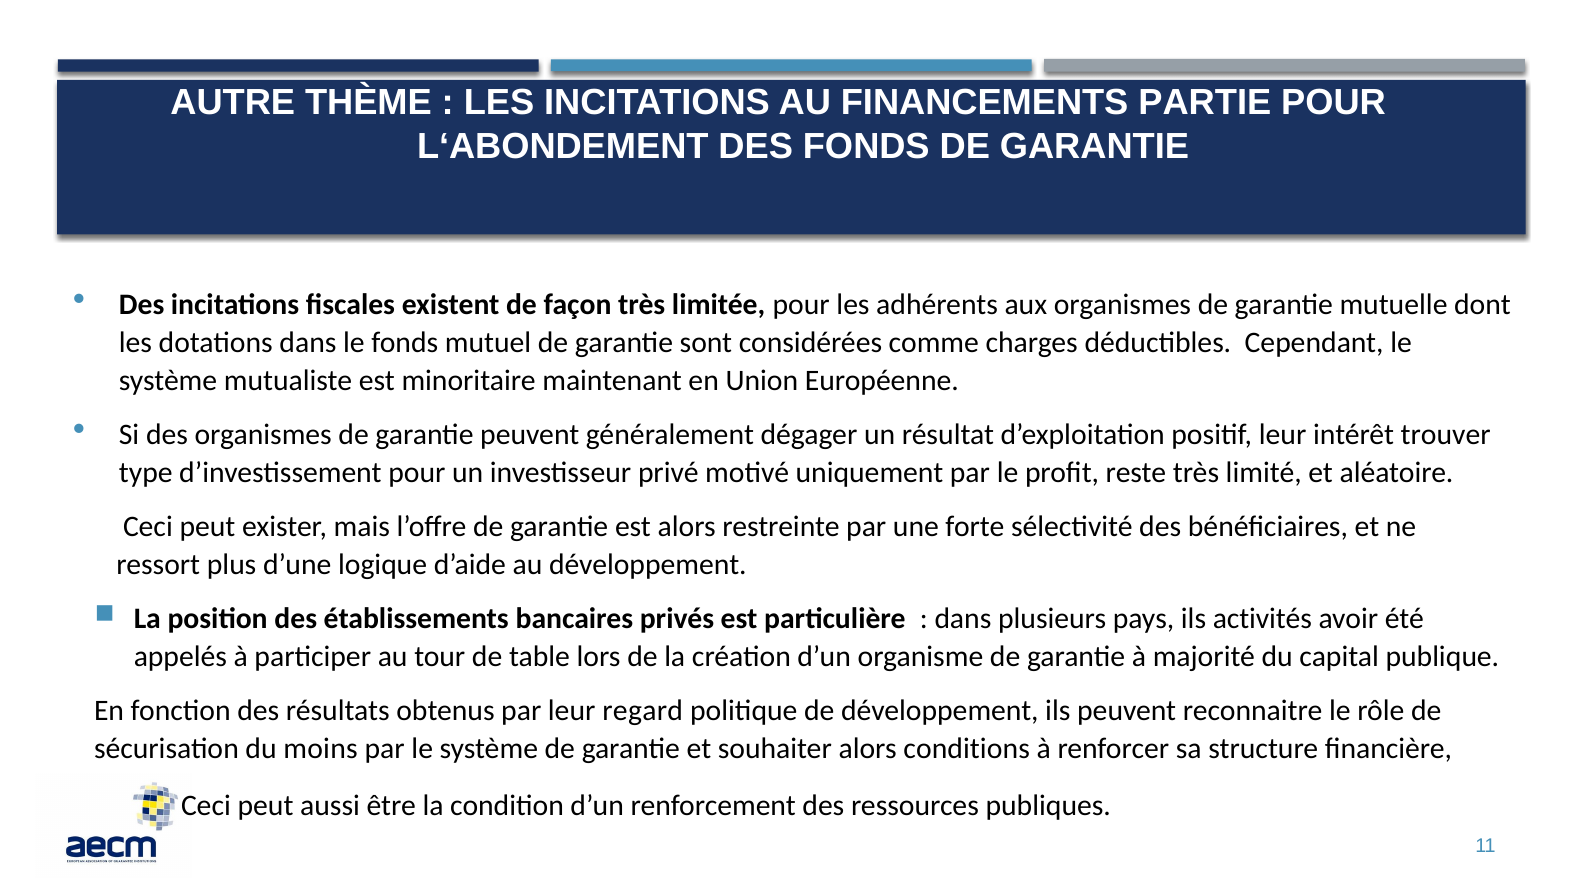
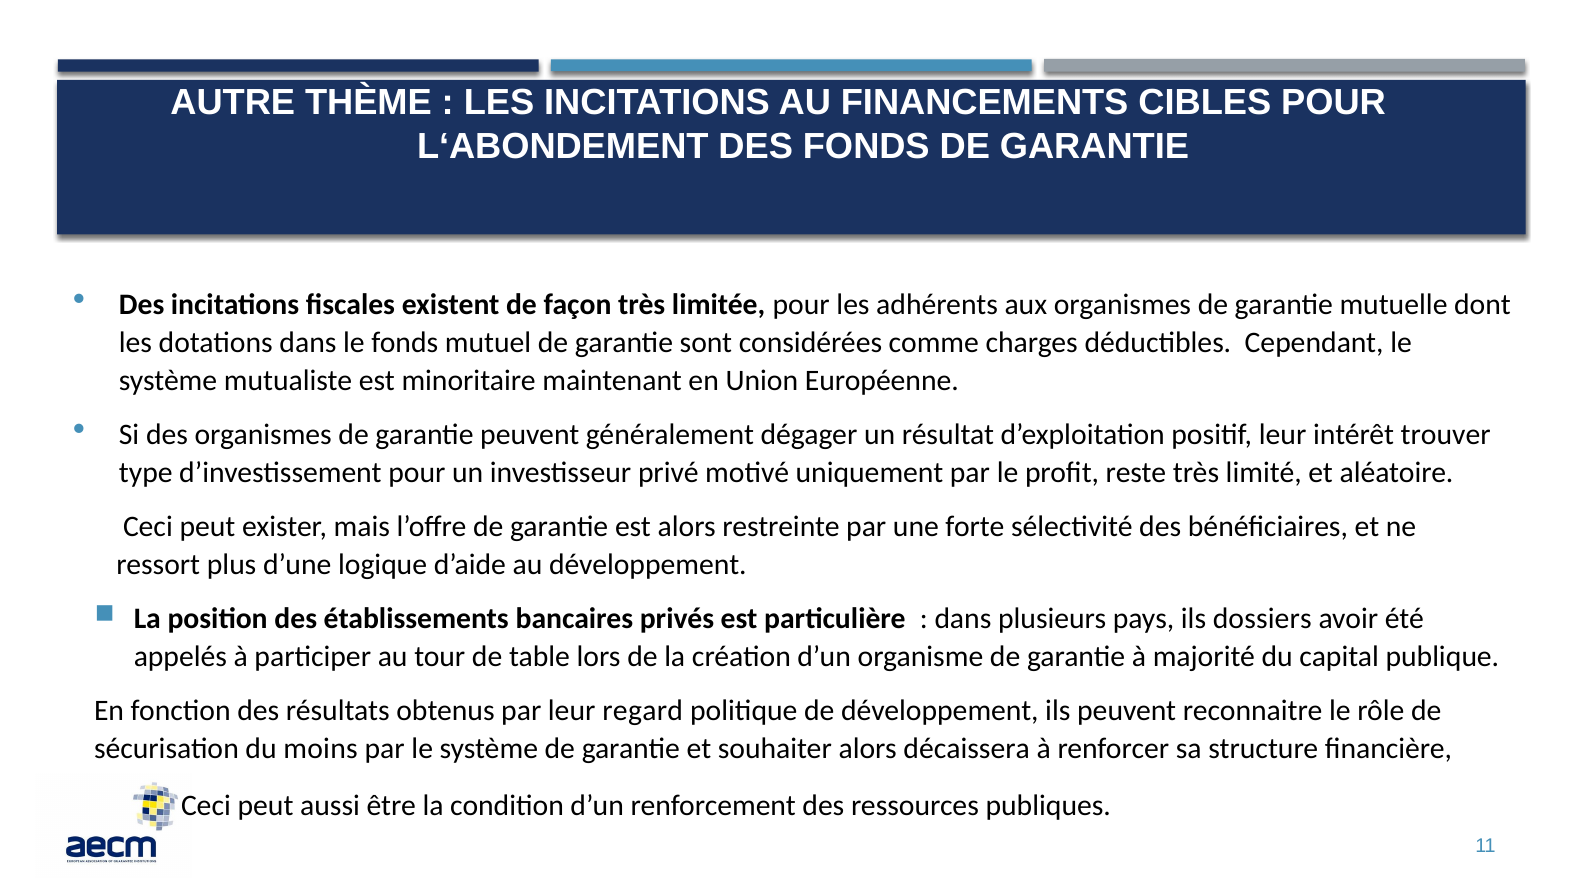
PARTIE: PARTIE -> CIBLES
activités: activités -> dossiers
conditions: conditions -> décaissera
